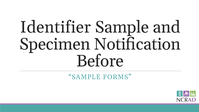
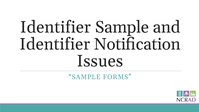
Specimen at (55, 44): Specimen -> Identifier
Before: Before -> Issues
